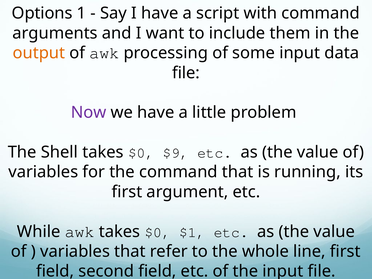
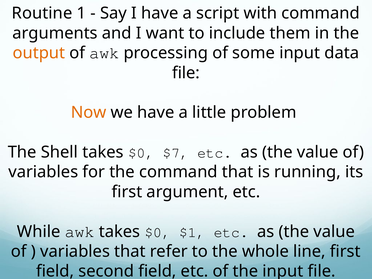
Options: Options -> Routine
Now colour: purple -> orange
$9: $9 -> $7
